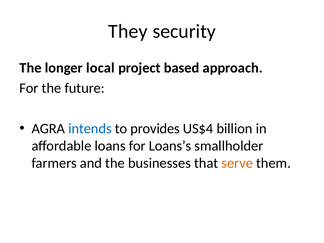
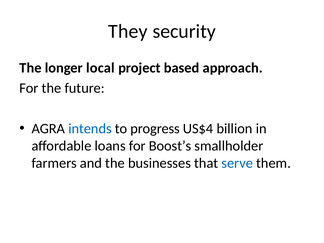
provides: provides -> progress
Loans’s: Loans’s -> Boost’s
serve colour: orange -> blue
